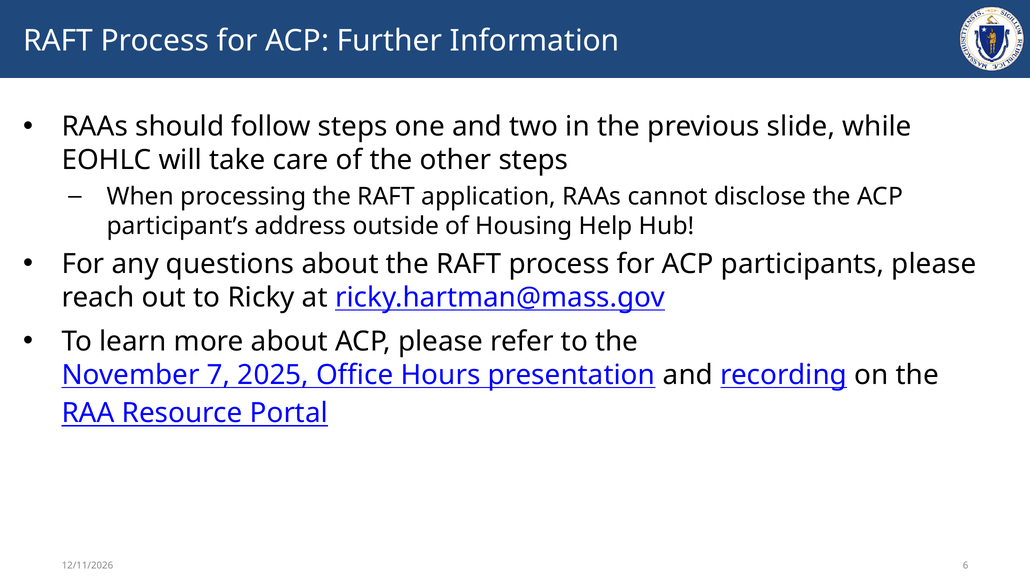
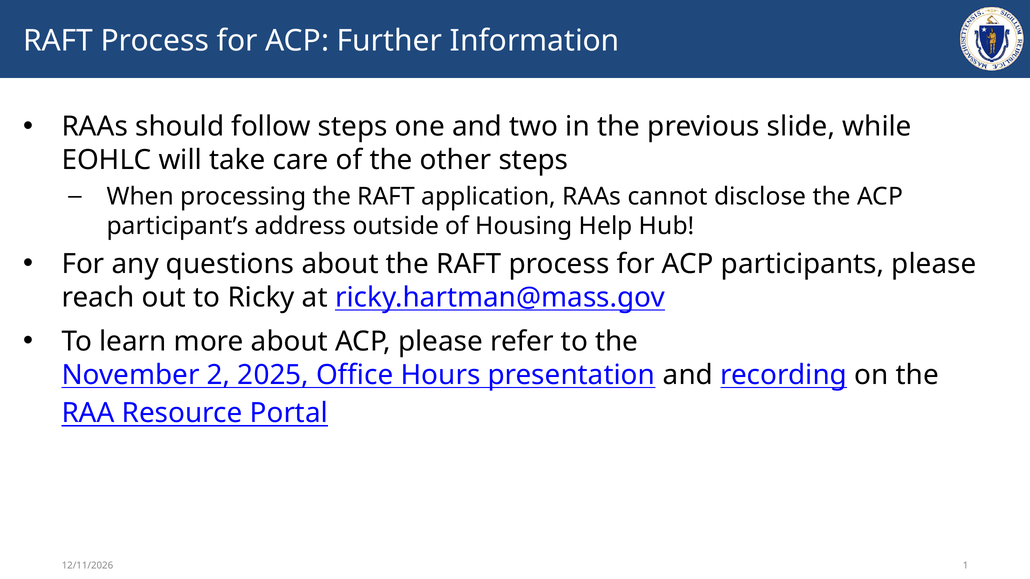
7: 7 -> 2
6: 6 -> 1
